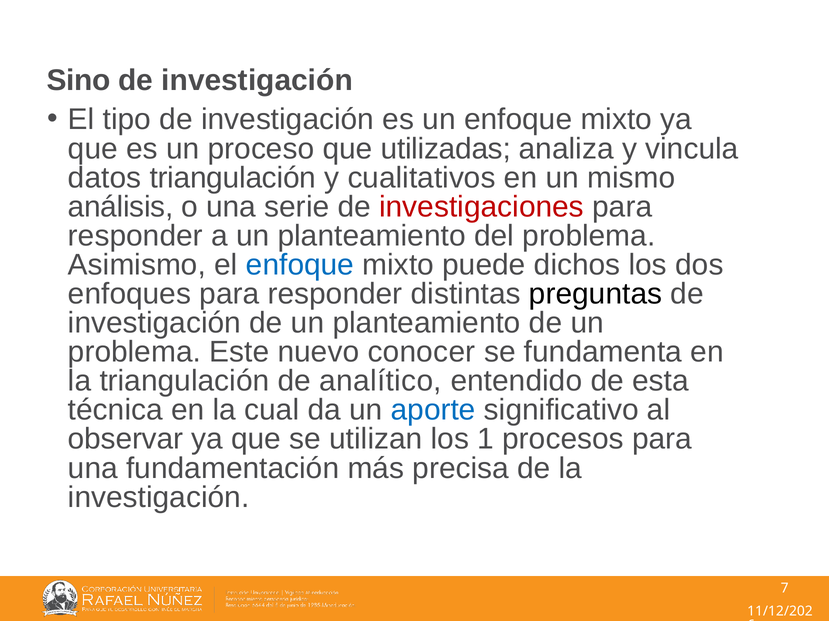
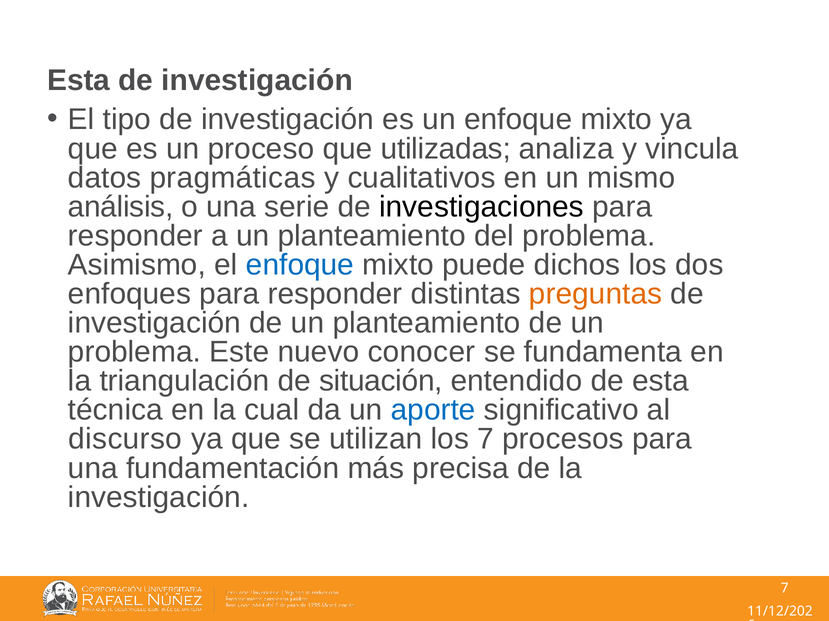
Sino at (79, 80): Sino -> Esta
datos triangulación: triangulación -> pragmáticas
investigaciones colour: red -> black
preguntas colour: black -> orange
analítico: analítico -> situación
observar: observar -> discurso
los 1: 1 -> 7
